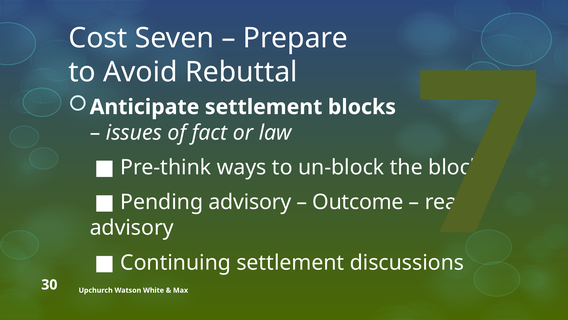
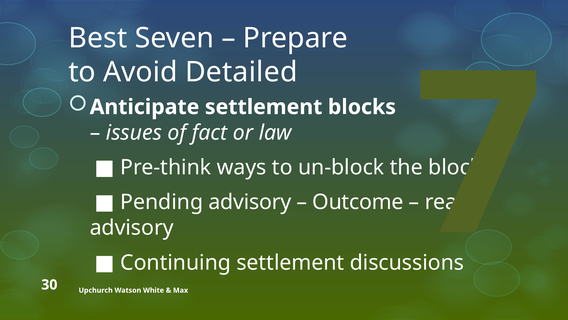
Cost: Cost -> Best
Rebuttal: Rebuttal -> Detailed
